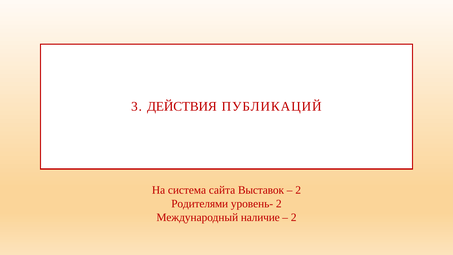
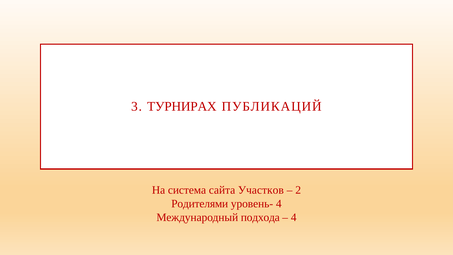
ДЕЙСТВИЯ: ДЕЙСТВИЯ -> ТУРНИРАХ
Выставок: Выставок -> Участков
уровень- 2: 2 -> 4
наличие: наличие -> подхода
2 at (294, 217): 2 -> 4
